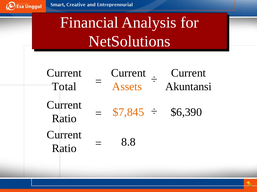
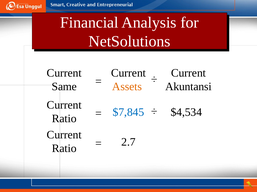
Total: Total -> Same
$7,845 colour: orange -> blue
$6,390: $6,390 -> $4,534
8.8: 8.8 -> 2.7
